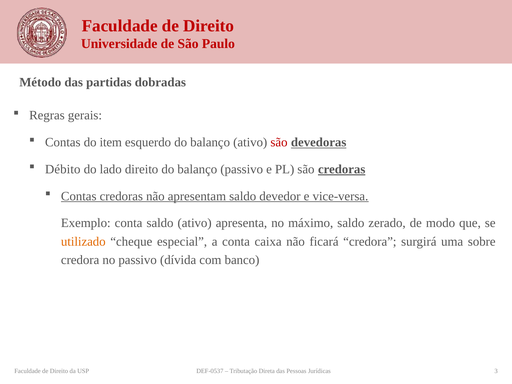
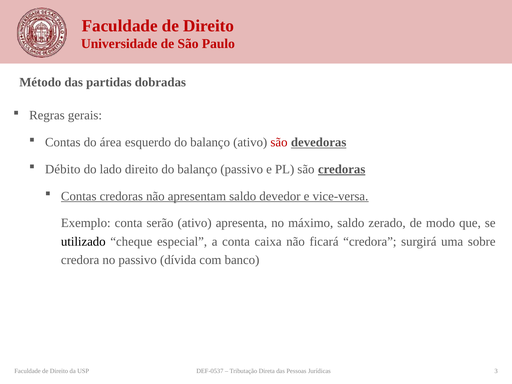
item: item -> área
conta saldo: saldo -> serão
utilizado colour: orange -> black
